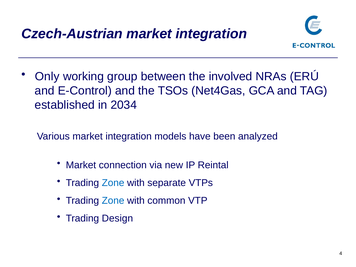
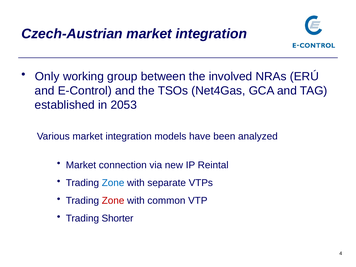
2034: 2034 -> 2053
Zone at (113, 201) colour: blue -> red
Design: Design -> Shorter
